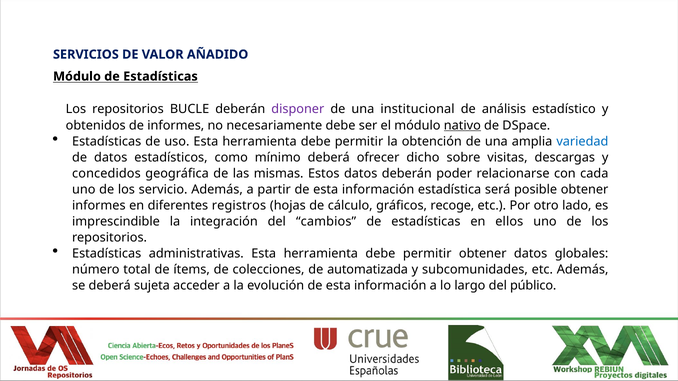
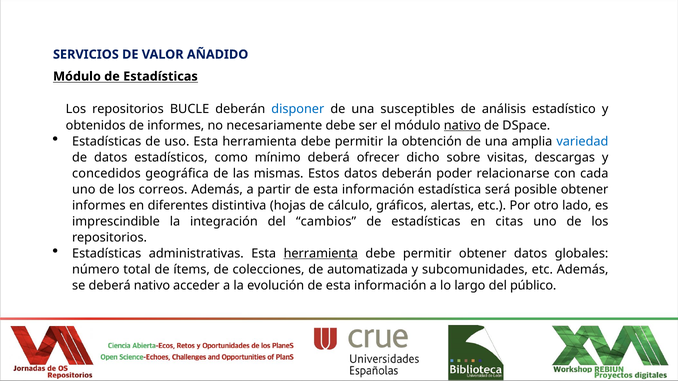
disponer colour: purple -> blue
institucional: institucional -> susceptibles
servicio: servicio -> correos
registros: registros -> distintiva
recoge: recoge -> alertas
ellos: ellos -> citas
herramienta at (321, 254) underline: none -> present
deberá sujeta: sujeta -> nativo
